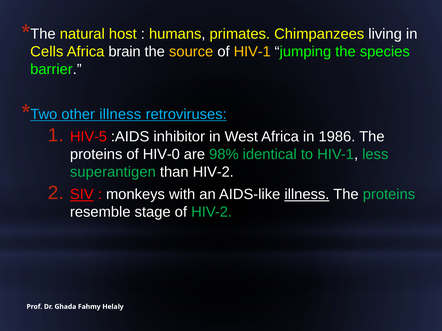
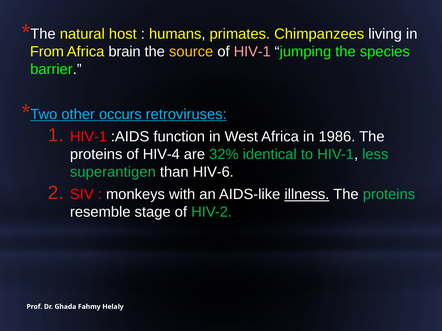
Cells: Cells -> From
HIV-1 at (252, 52) colour: yellow -> pink
other illness: illness -> occurs
HIV-5 at (88, 137): HIV-5 -> HIV-1
inhibitor: inhibitor -> function
HIV-0: HIV-0 -> HIV-4
98%: 98% -> 32%
than HIV-2: HIV-2 -> HIV-6
SIV underline: present -> none
